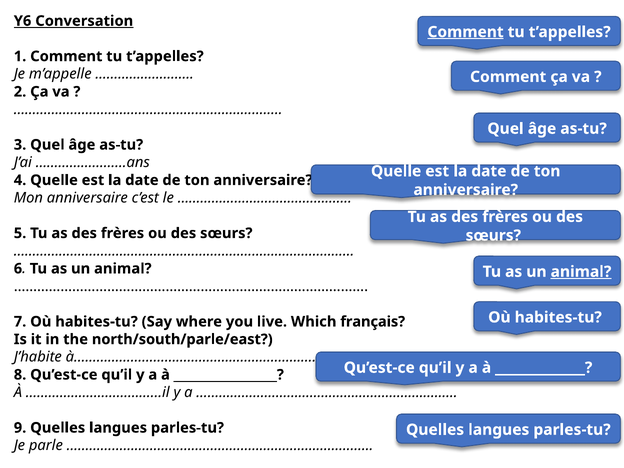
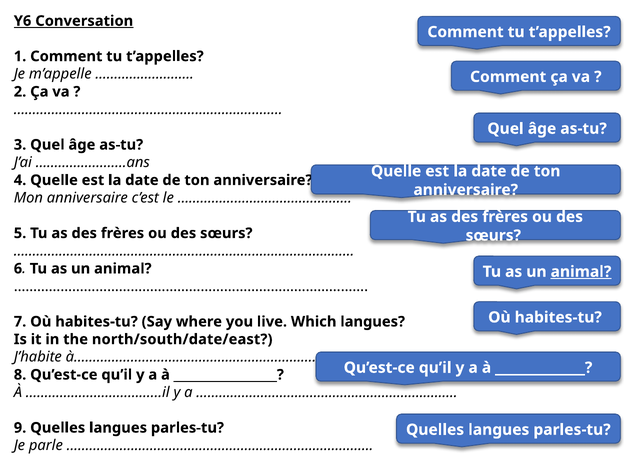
Comment at (466, 32) underline: present -> none
Which français: français -> langues
north/south/parle/east: north/south/parle/east -> north/south/date/east
